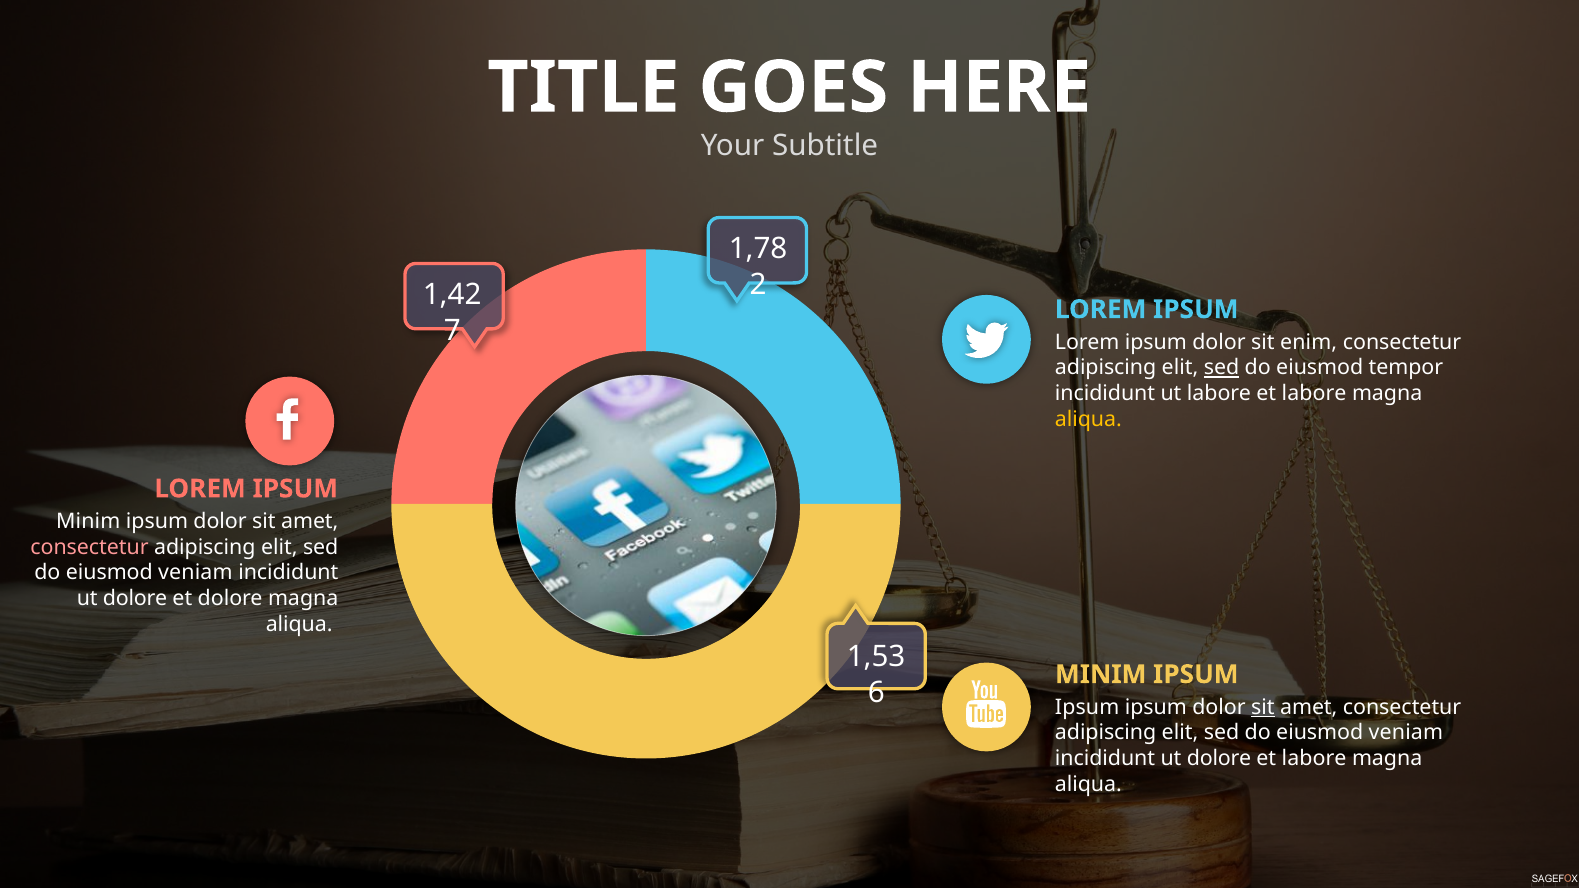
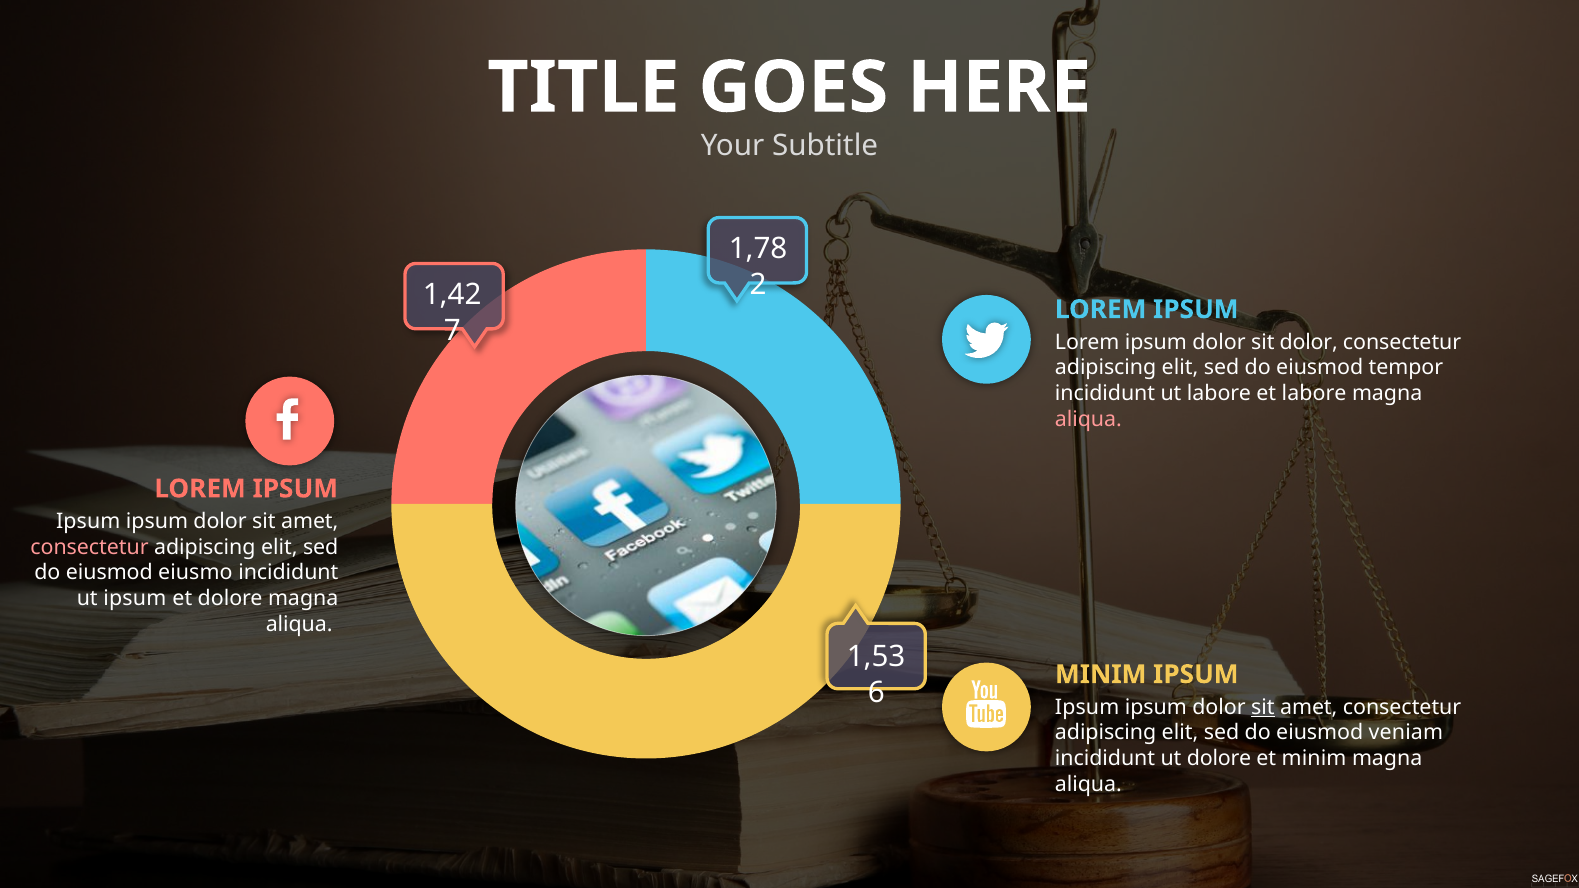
sit enim: enim -> dolor
sed at (1222, 368) underline: present -> none
aliqua at (1088, 419) colour: yellow -> pink
Minim at (88, 521): Minim -> Ipsum
veniam at (195, 573): veniam -> eiusmo
dolore at (135, 599): dolore -> ipsum
labore at (1314, 758): labore -> minim
